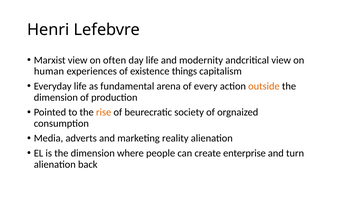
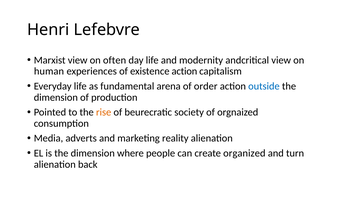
existence things: things -> action
every: every -> order
outside colour: orange -> blue
enterprise: enterprise -> organized
